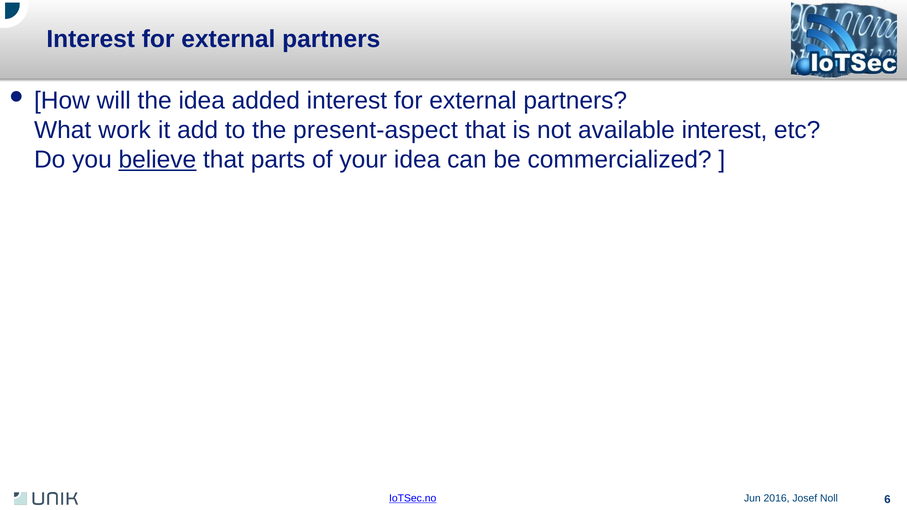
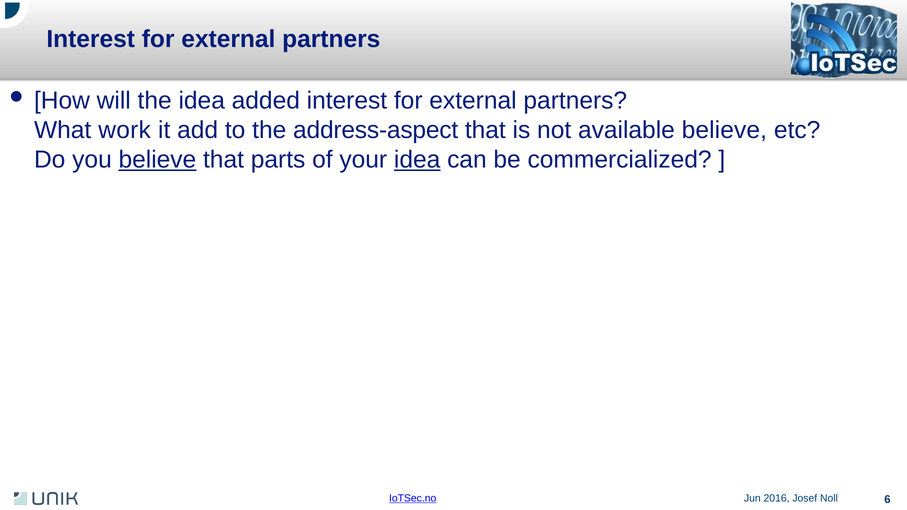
present-aspect: present-aspect -> address-aspect
available interest: interest -> believe
idea at (417, 160) underline: none -> present
